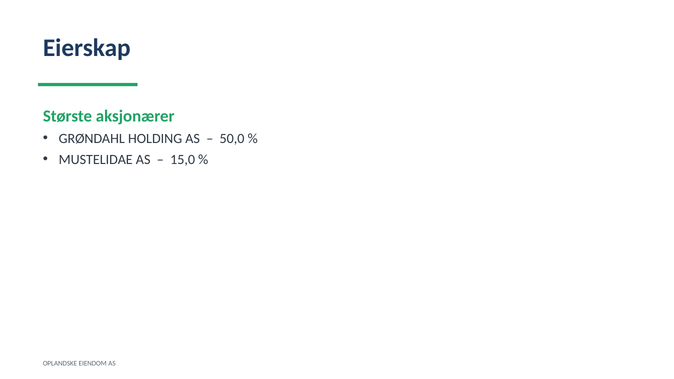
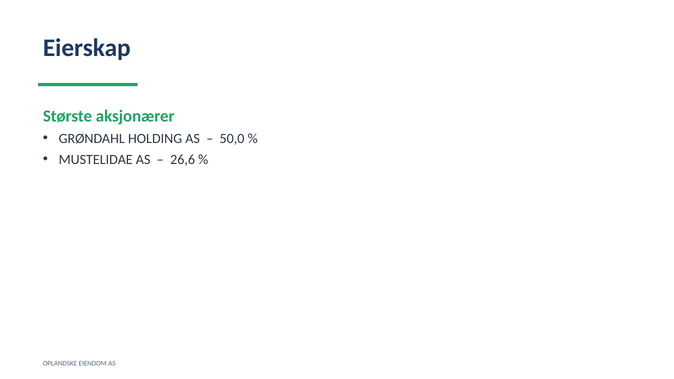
15,0: 15,0 -> 26,6
